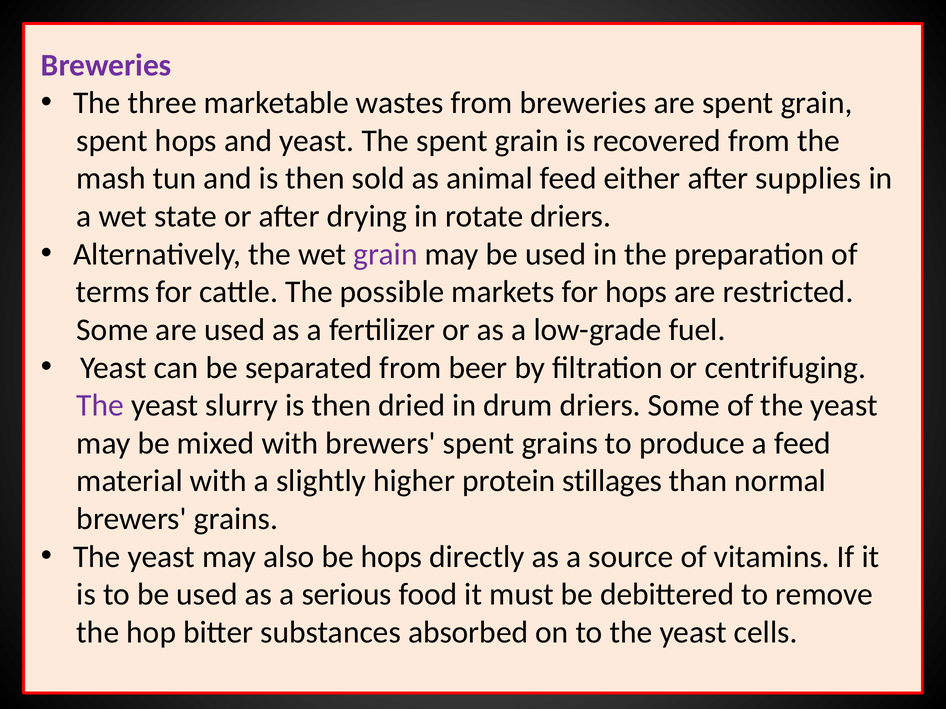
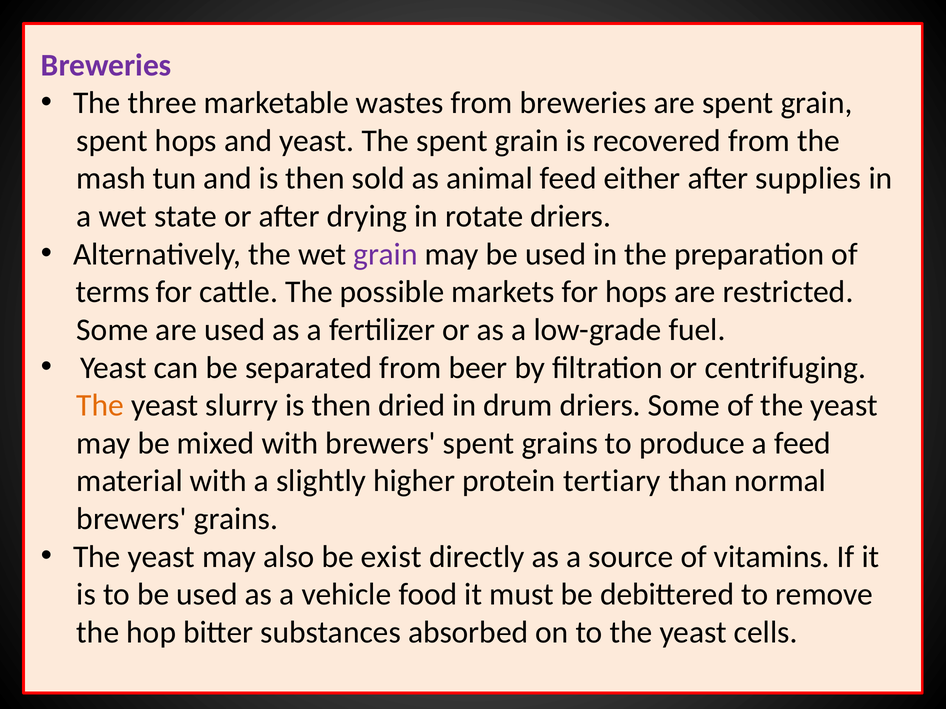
The at (100, 406) colour: purple -> orange
stillages: stillages -> tertiary
be hops: hops -> exist
serious: serious -> vehicle
